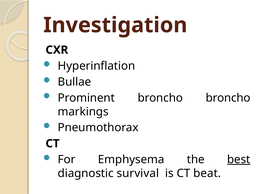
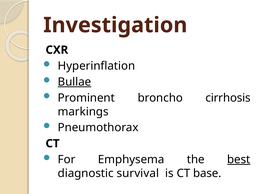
Bullae underline: none -> present
broncho broncho: broncho -> cirrhosis
beat: beat -> base
